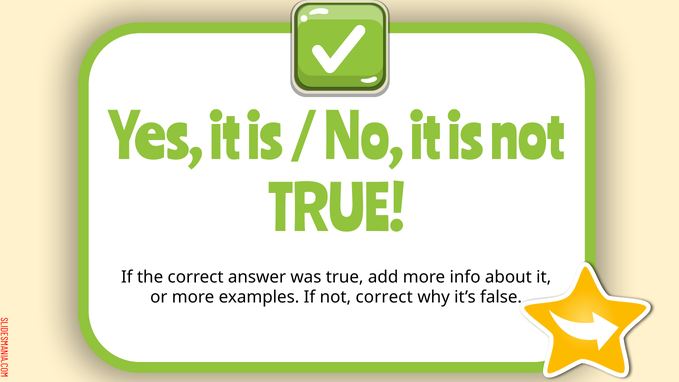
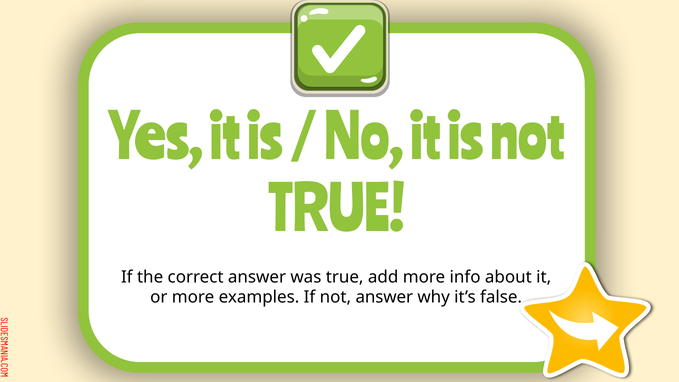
not correct: correct -> answer
